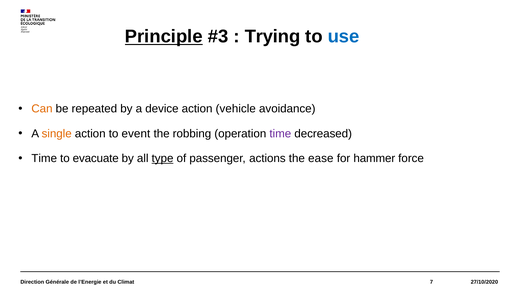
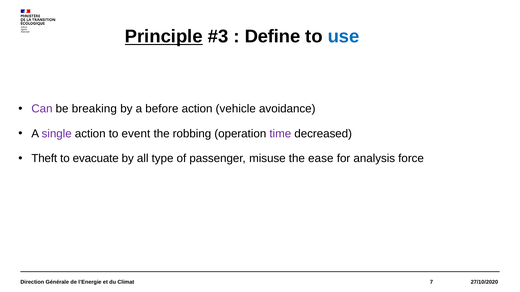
Trying: Trying -> Define
Can colour: orange -> purple
repeated: repeated -> breaking
device: device -> before
single colour: orange -> purple
Time at (44, 159): Time -> Theft
type underline: present -> none
actions: actions -> misuse
hammer: hammer -> analysis
